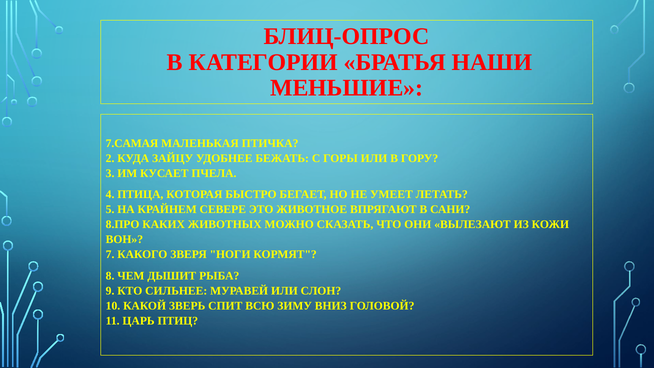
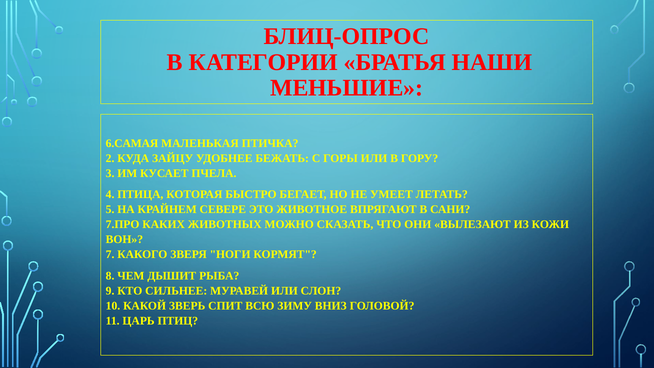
7.САМАЯ: 7.САМАЯ -> 6.САМАЯ
8.ПРО: 8.ПРО -> 7.ПРО
